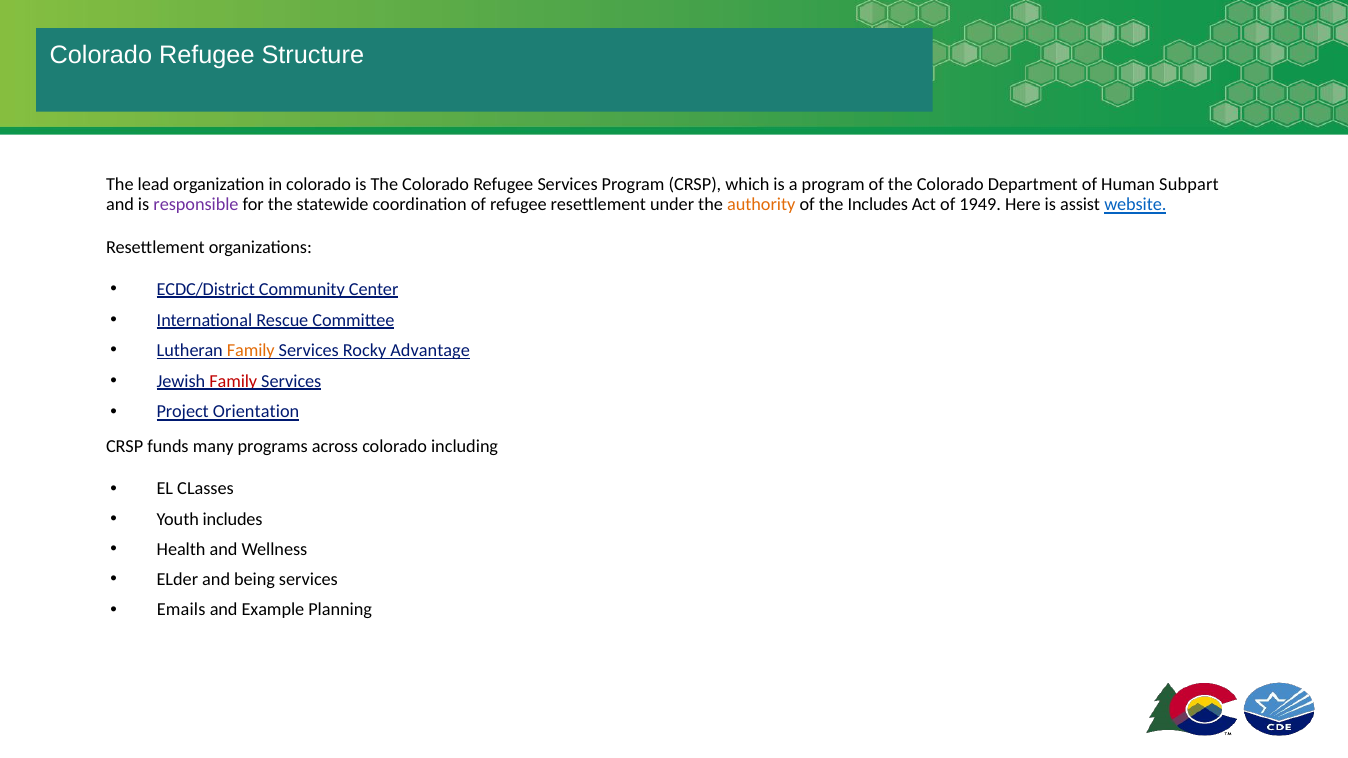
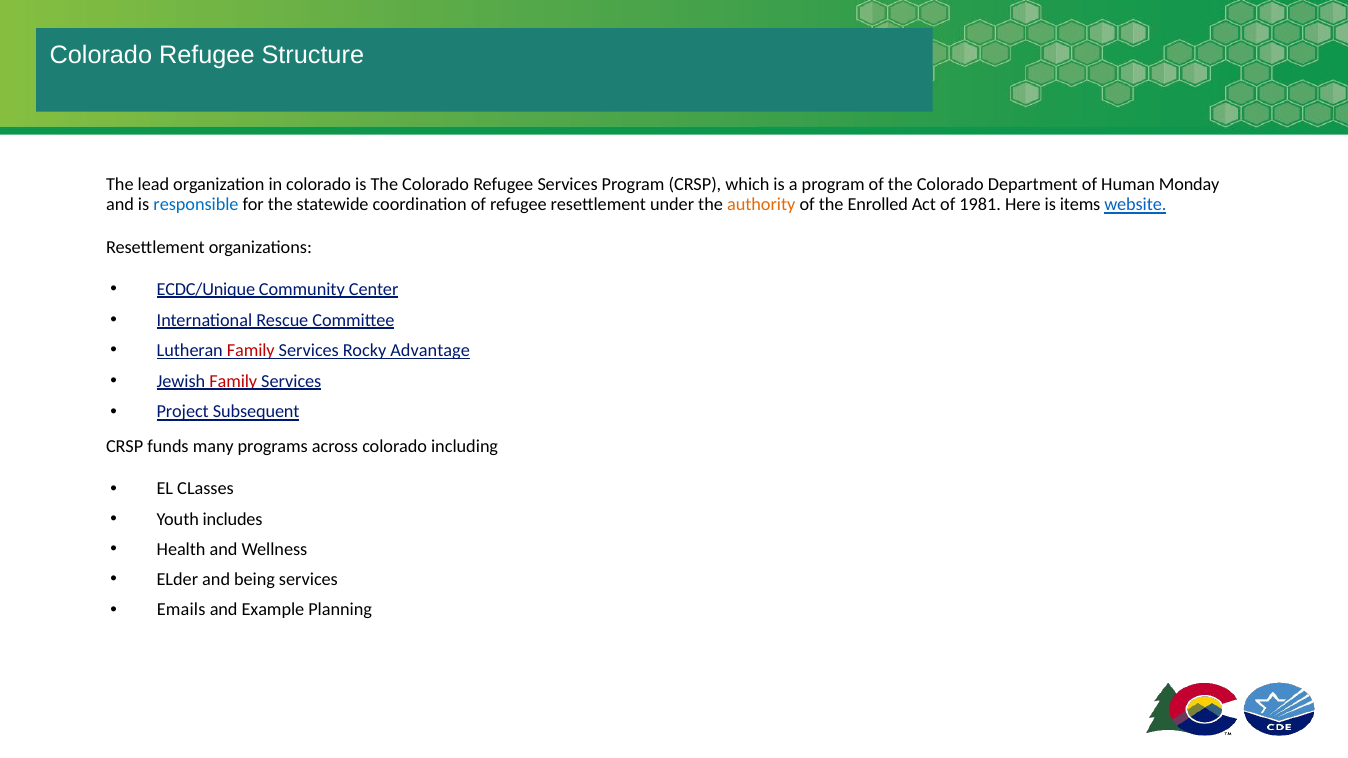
Subpart: Subpart -> Monday
responsible colour: purple -> blue
the Includes: Includes -> Enrolled
1949: 1949 -> 1981
assist: assist -> items
ECDC/District: ECDC/District -> ECDC/Unique
Family at (251, 351) colour: orange -> red
Orientation: Orientation -> Subsequent
